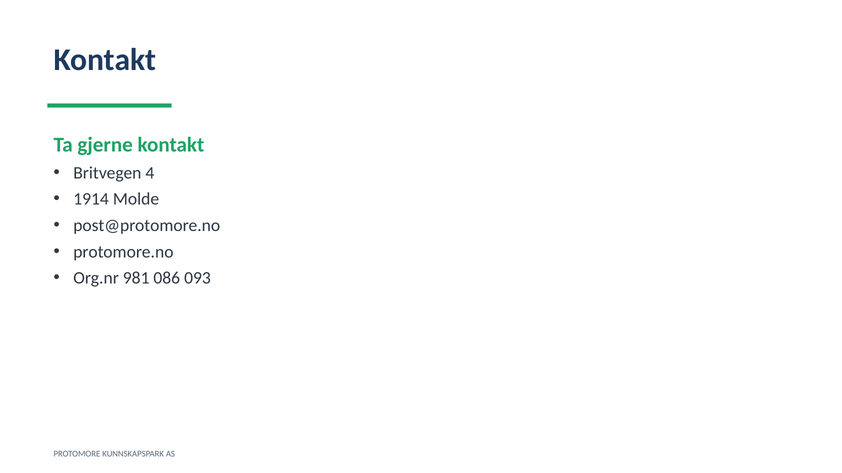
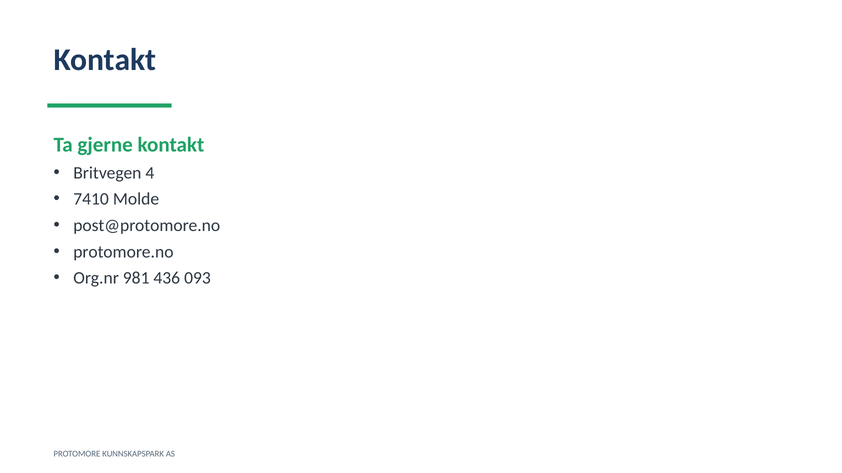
1914: 1914 -> 7410
086: 086 -> 436
